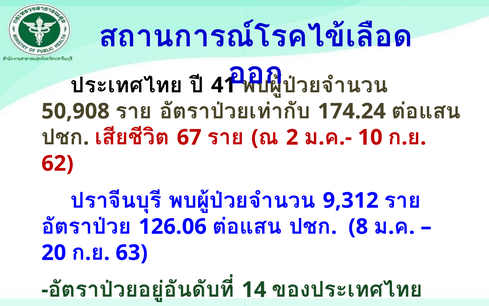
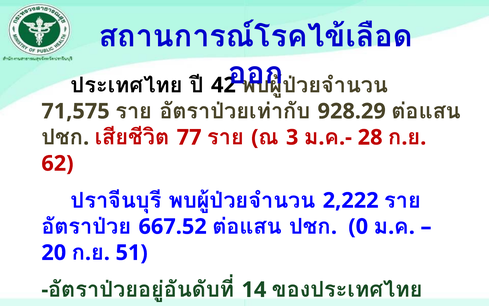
41: 41 -> 42
50,908: 50,908 -> 71,575
174.24: 174.24 -> 928.29
67: 67 -> 77
2: 2 -> 3
10: 10 -> 28
9,312: 9,312 -> 2,222
126.06: 126.06 -> 667.52
8: 8 -> 0
63: 63 -> 51
